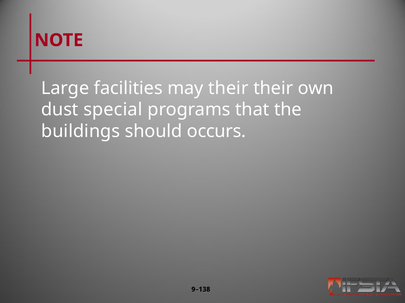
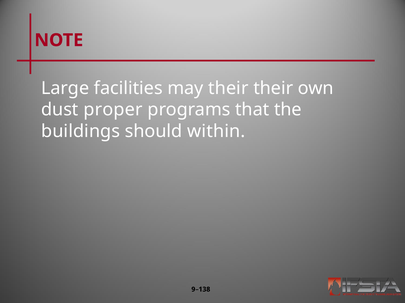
special: special -> proper
occurs: occurs -> within
